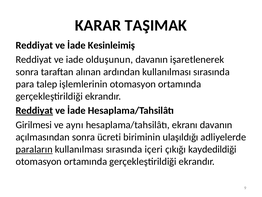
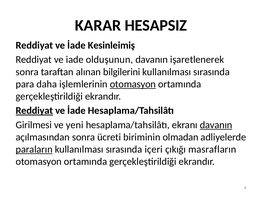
TAŞIMAK: TAŞIMAK -> HESAPSIZ
ardından: ardından -> bilgilerini
talep: talep -> daha
otomasyon at (133, 84) underline: none -> present
aynı: aynı -> yeni
davanın at (216, 125) underline: none -> present
ulaşıldığı: ulaşıldığı -> olmadan
kaydedildiği: kaydedildiği -> masrafların
